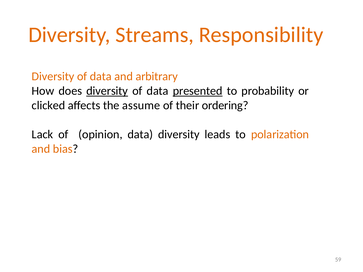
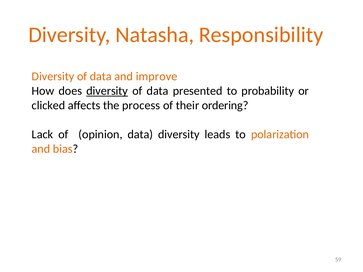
Streams: Streams -> Natasha
arbitrary: arbitrary -> improve
presented underline: present -> none
assume: assume -> process
